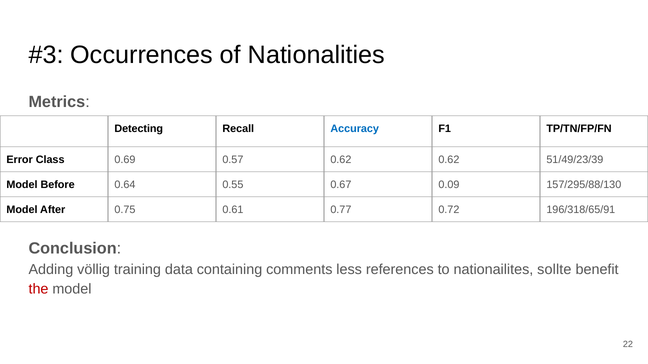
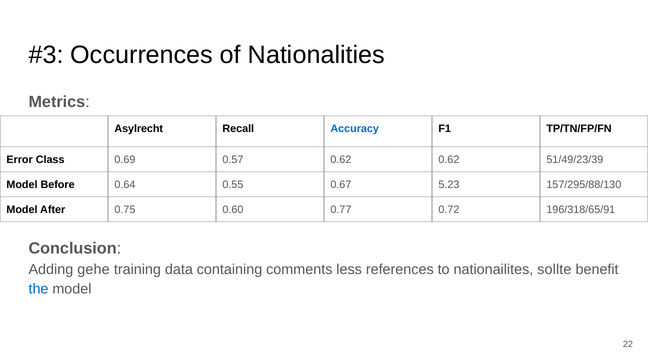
Detecting: Detecting -> Asylrecht
0.09: 0.09 -> 5.23
0.61: 0.61 -> 0.60
völlig: völlig -> gehe
the colour: red -> blue
